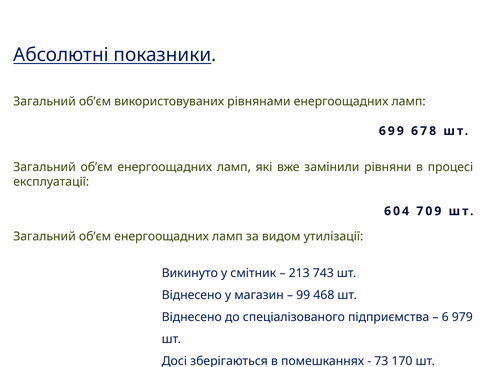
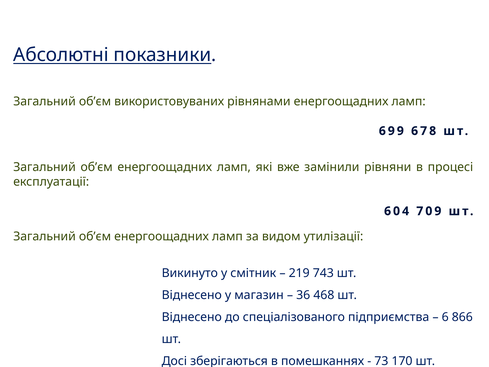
213: 213 -> 219
99: 99 -> 36
979: 979 -> 866
